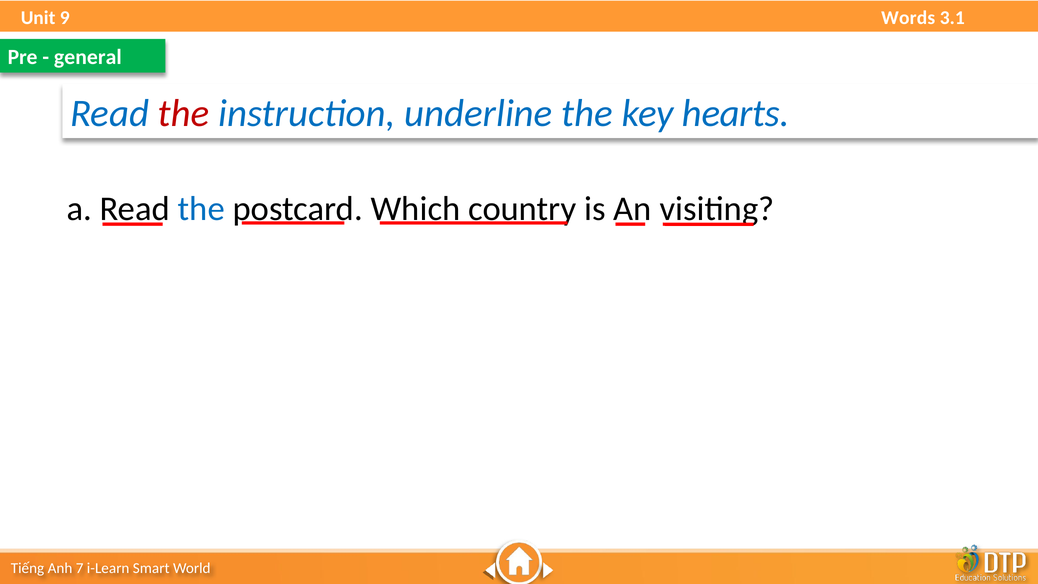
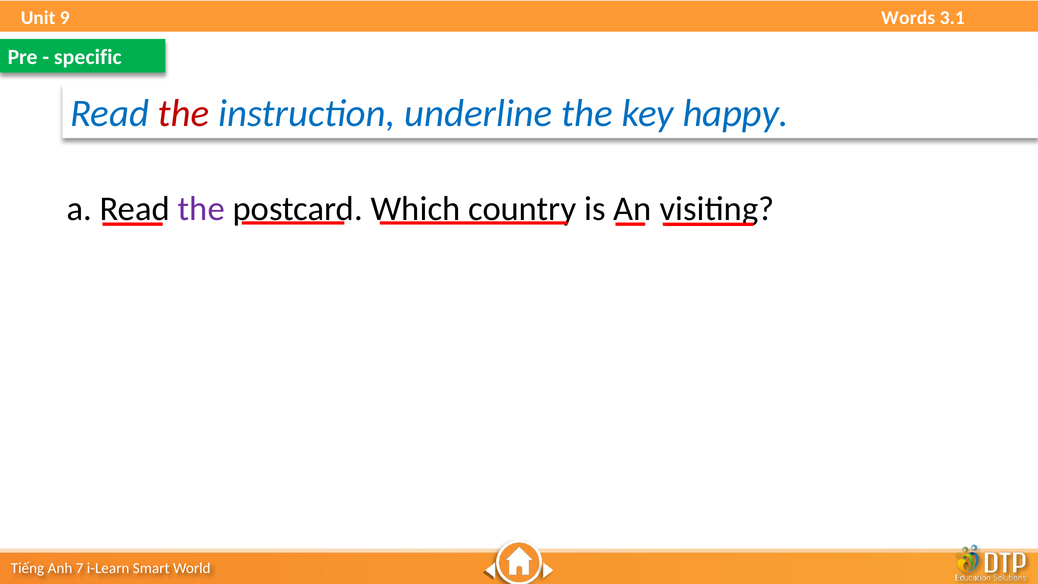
general: general -> specific
hearts: hearts -> happy
the at (201, 209) colour: blue -> purple
